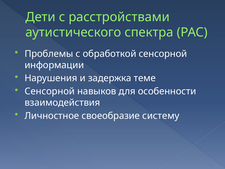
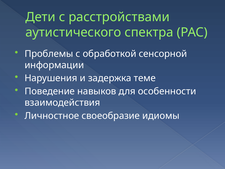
Сенсорной at (50, 91): Сенсорной -> Поведение
систему: систему -> идиомы
